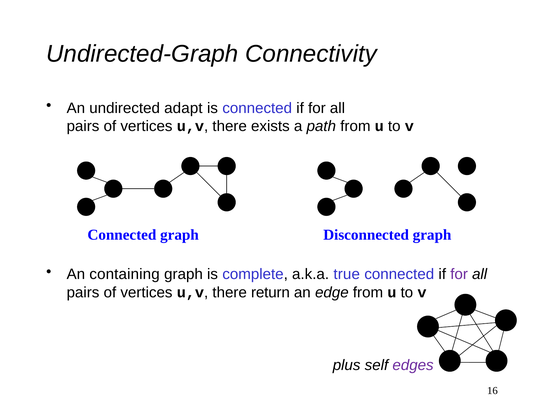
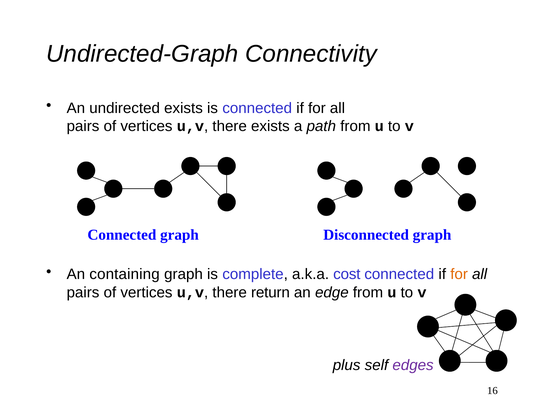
undirected adapt: adapt -> exists
true: true -> cost
for at (459, 274) colour: purple -> orange
